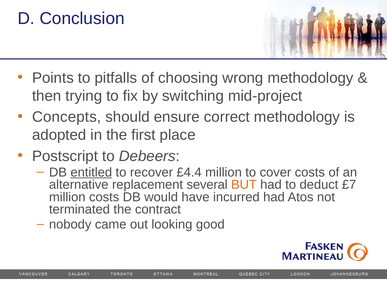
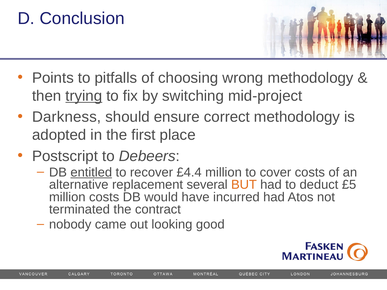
trying underline: none -> present
Concepts: Concepts -> Darkness
£7: £7 -> £5
